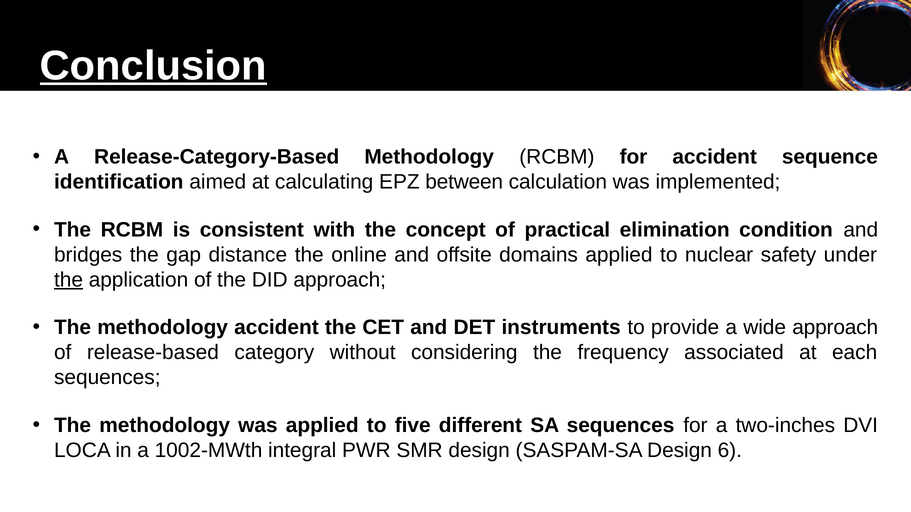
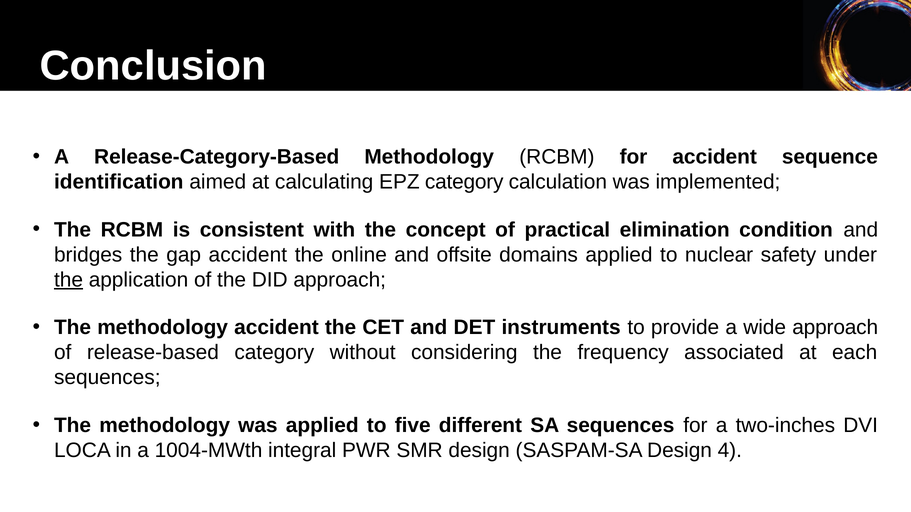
Conclusion underline: present -> none
EPZ between: between -> category
gap distance: distance -> accident
1002-MWth: 1002-MWth -> 1004-MWth
6: 6 -> 4
